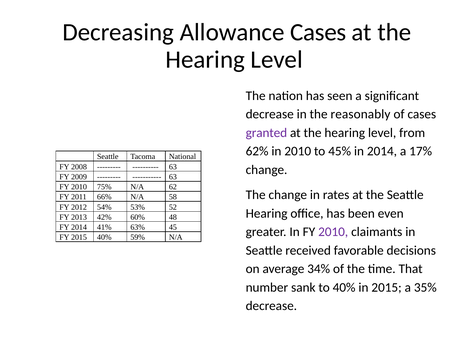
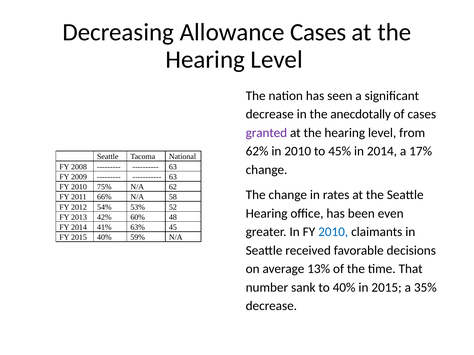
reasonably: reasonably -> anecdotally
2010 at (333, 232) colour: purple -> blue
34%: 34% -> 13%
